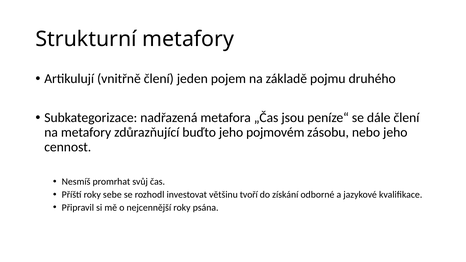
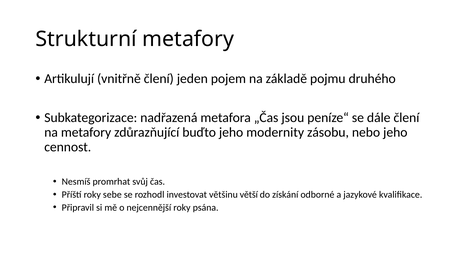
pojmovém: pojmovém -> modernity
tvoří: tvoří -> větší
